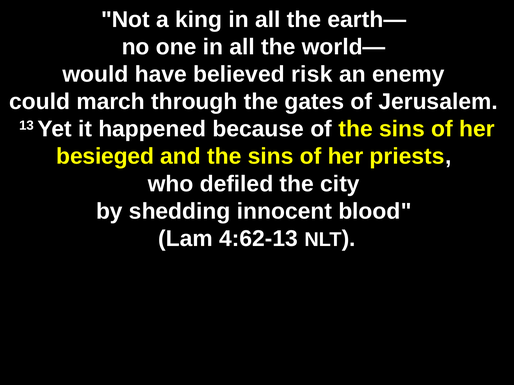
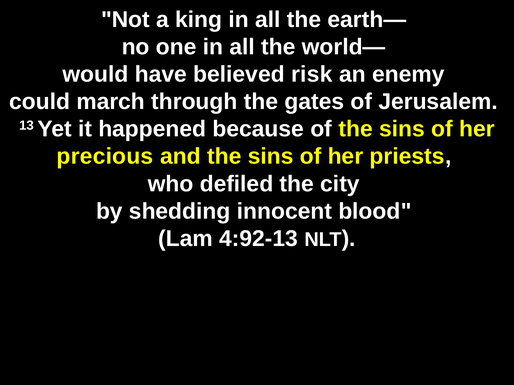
besieged: besieged -> precious
4:62-13: 4:62-13 -> 4:92-13
